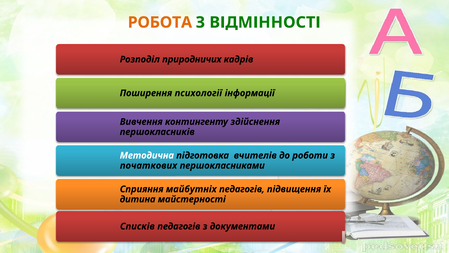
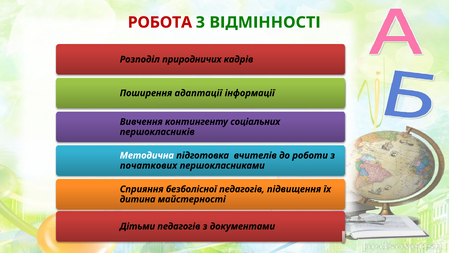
РОБОТА colour: orange -> red
психології: психології -> адаптації
здійснення: здійснення -> соціальних
майбутніх: майбутніх -> безболісної
Списків: Списків -> Дітьми
